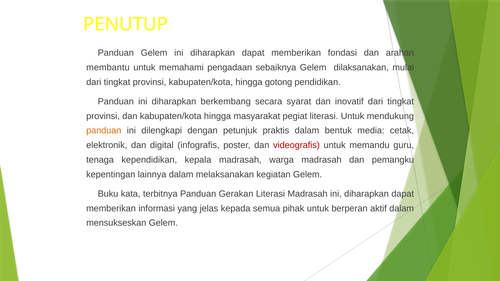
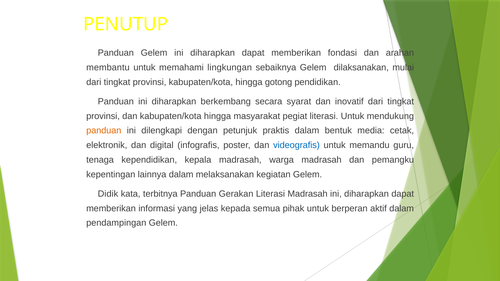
pengadaan: pengadaan -> lingkungan
videografis colour: red -> blue
Buku: Buku -> Didik
mensukseskan: mensukseskan -> pendampingan
